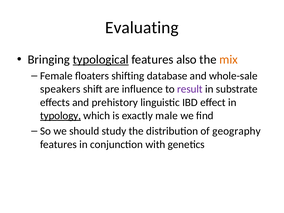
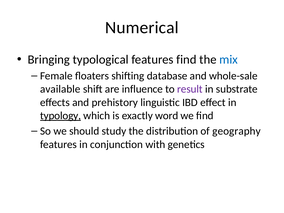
Evaluating: Evaluating -> Numerical
typological underline: present -> none
features also: also -> find
mix colour: orange -> blue
speakers: speakers -> available
male: male -> word
